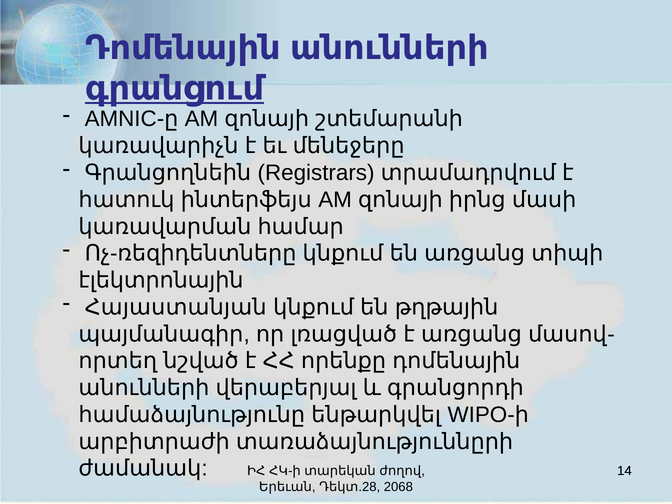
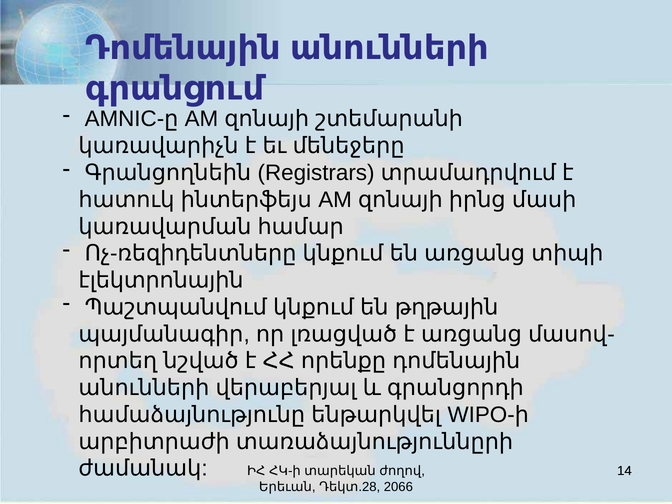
գրանցում underline: present -> none
Հայաստանյան: Հայաստանյան -> Պաշտպանվում
2068: 2068 -> 2066
